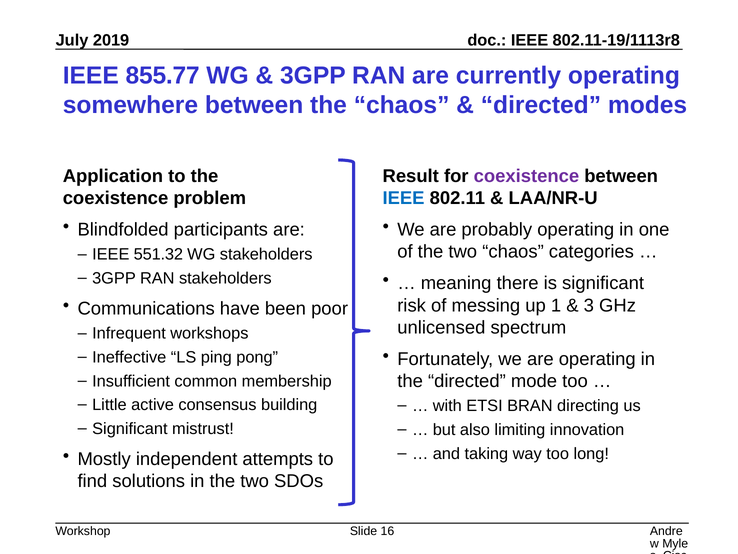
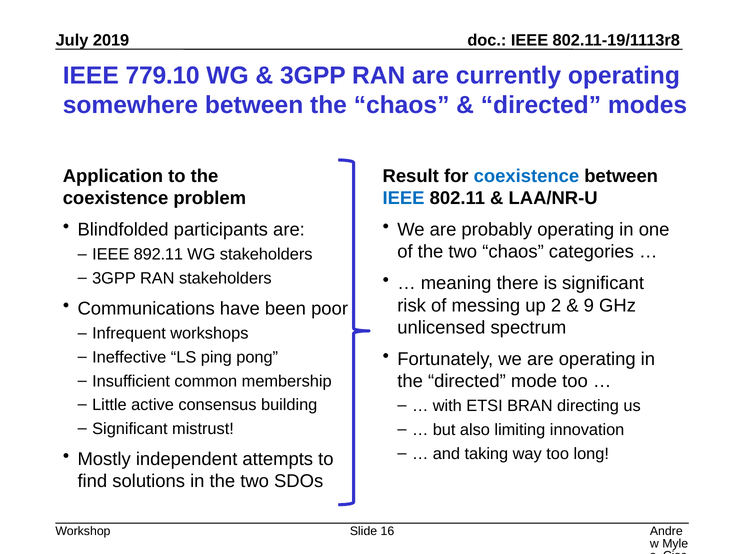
855.77: 855.77 -> 779.10
coexistence at (526, 176) colour: purple -> blue
551.32: 551.32 -> 892.11
1: 1 -> 2
3: 3 -> 9
